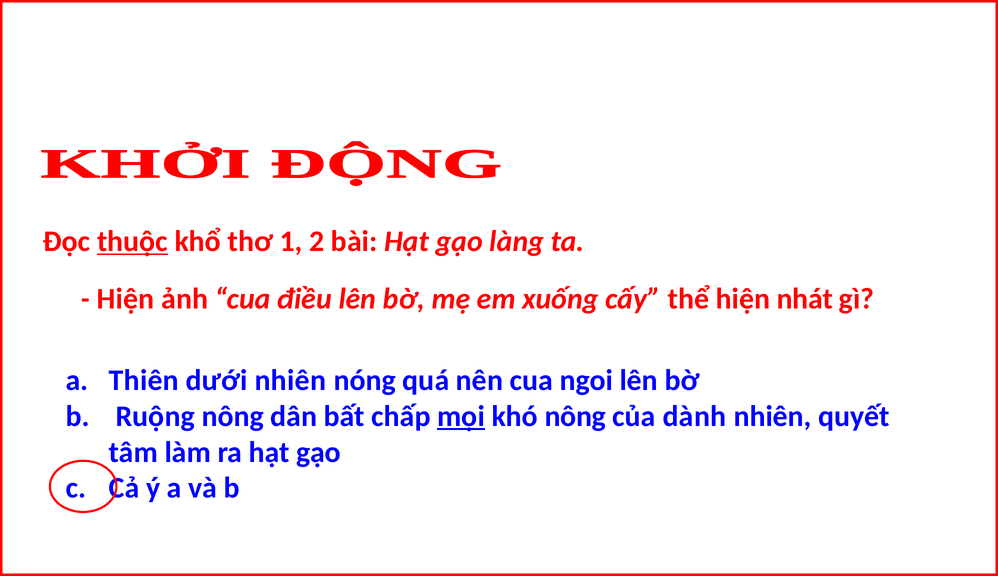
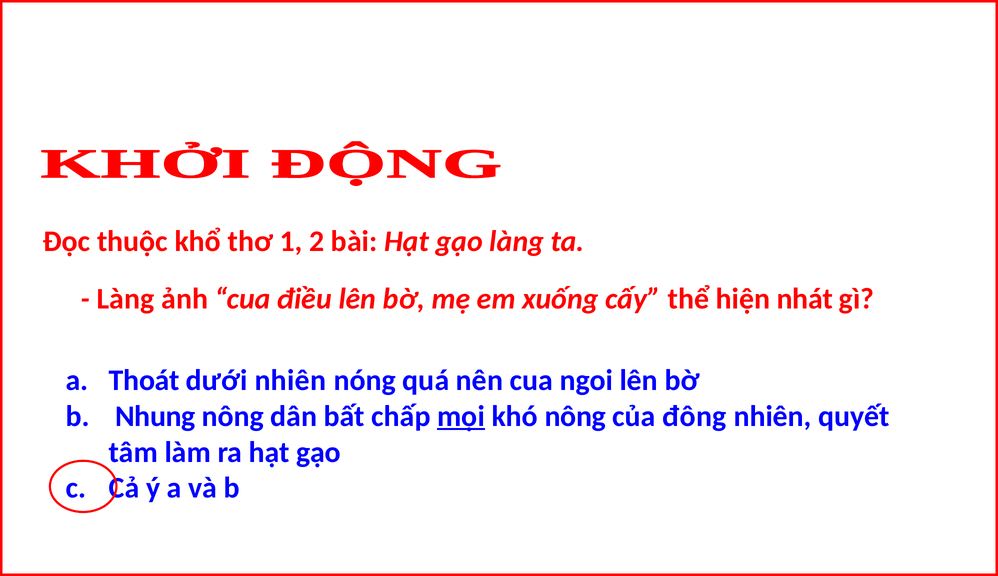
thuộc underline: present -> none
Hiện at (126, 299): Hiện -> Làng
Thiên: Thiên -> Thoát
Ruộng: Ruộng -> Nhung
dành: dành -> đông
